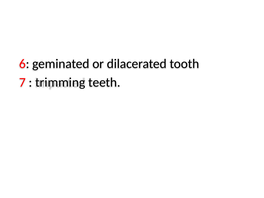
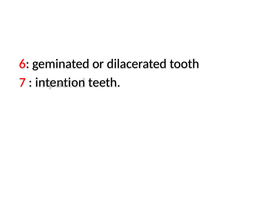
trimming: trimming -> intention
